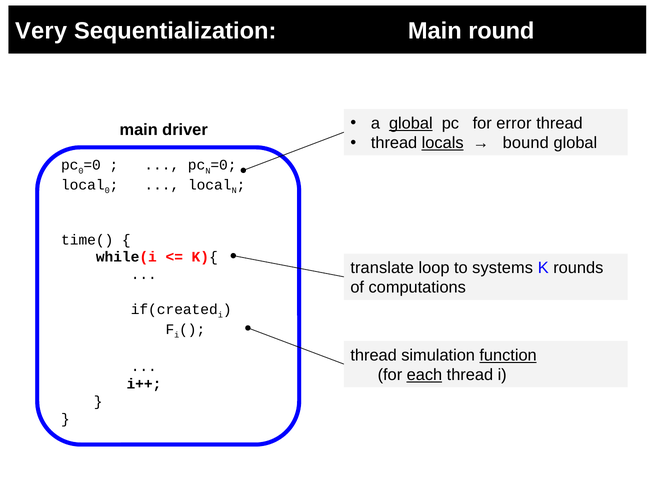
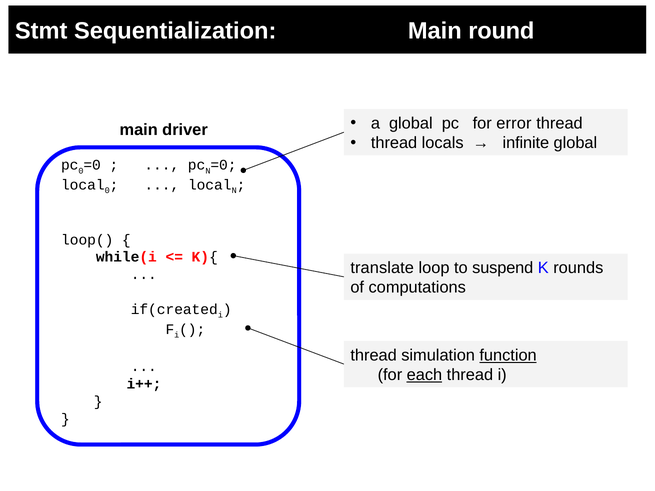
Very: Very -> Stmt
global at (411, 123) underline: present -> none
locals underline: present -> none
bound: bound -> infinite
time(: time( -> loop(
systems: systems -> suspend
